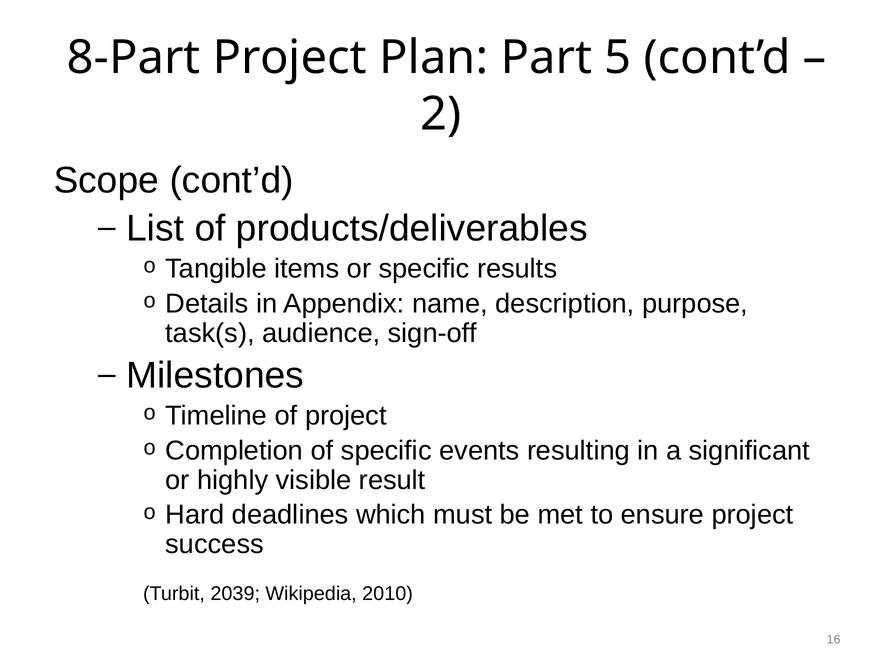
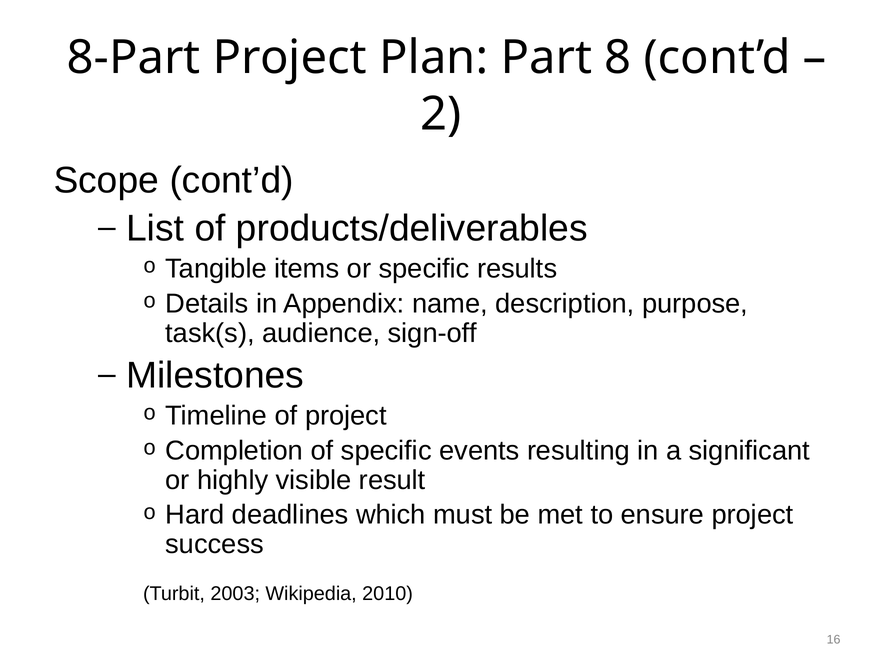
5: 5 -> 8
2039: 2039 -> 2003
